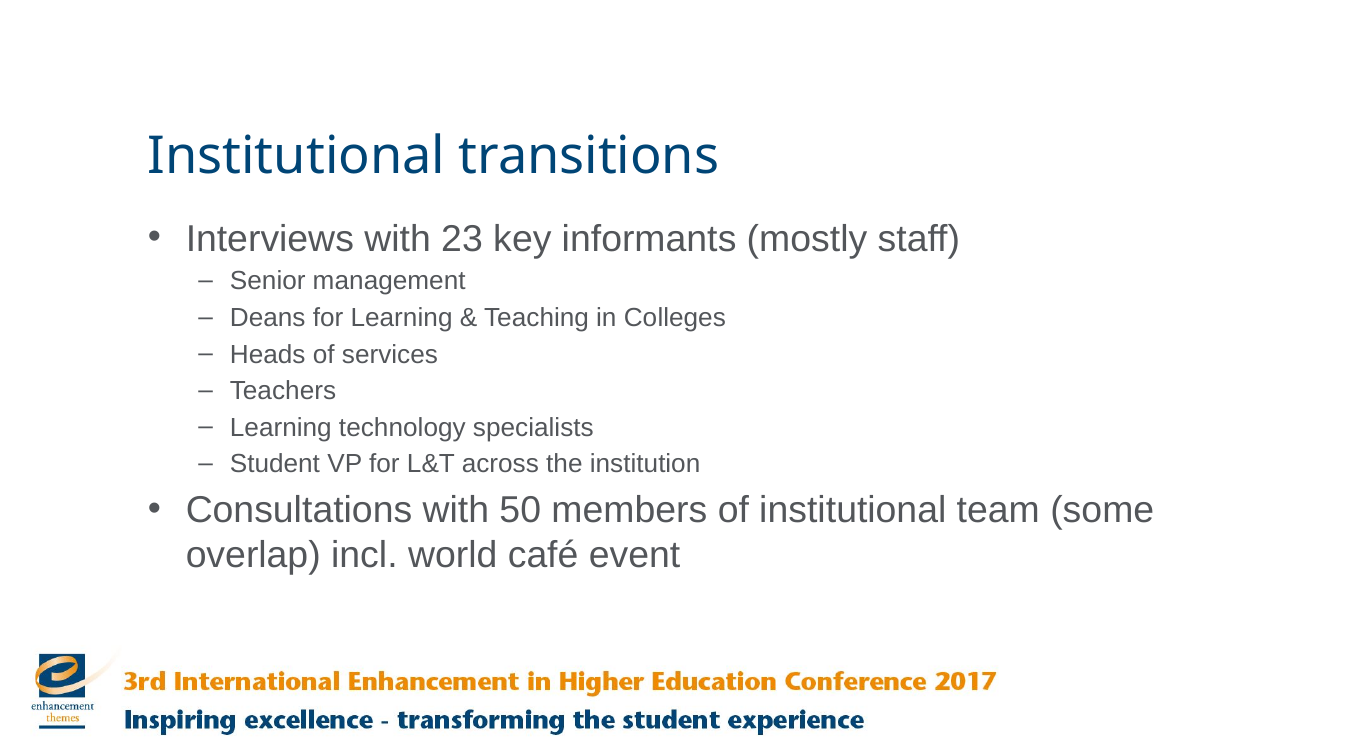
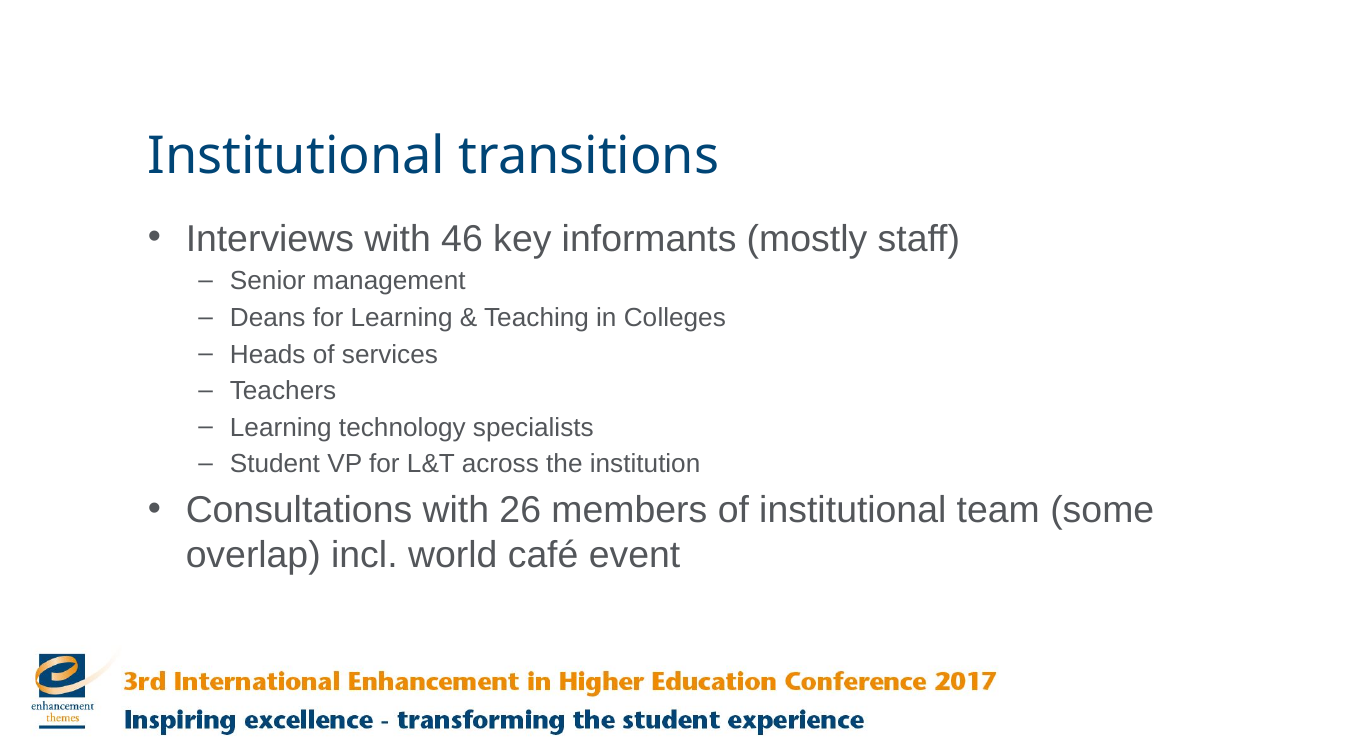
23: 23 -> 46
50: 50 -> 26
